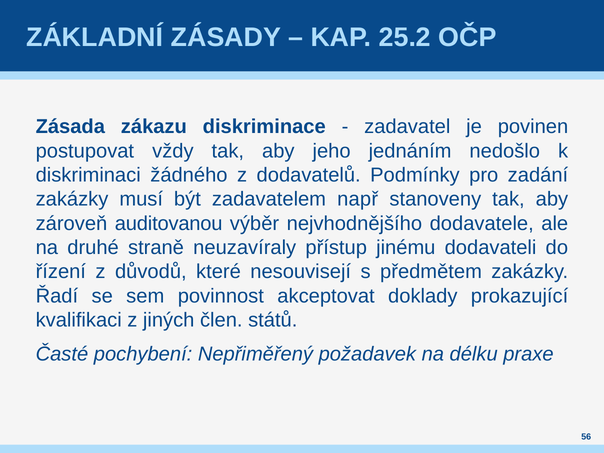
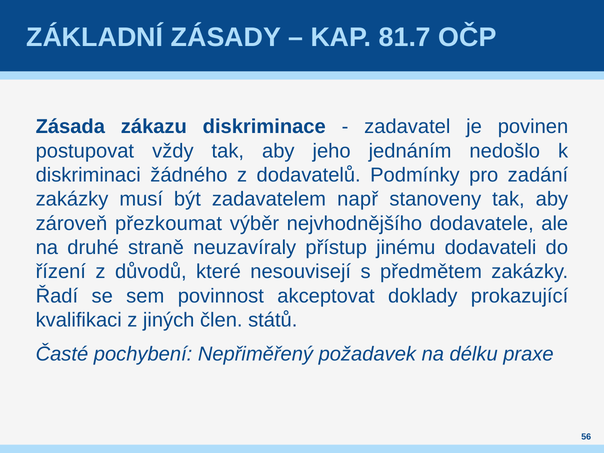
25.2: 25.2 -> 81.7
auditovanou: auditovanou -> přezkoumat
